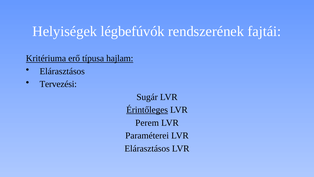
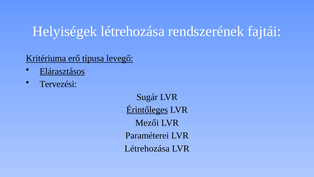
Helyiségek légbefúvók: légbefúvók -> létrehozása
hajlam: hajlam -> levegő
Elárasztásos at (62, 71) underline: none -> present
Perem: Perem -> Mezői
Elárasztásos at (147, 148): Elárasztásos -> Létrehozása
